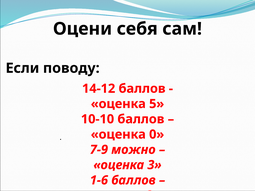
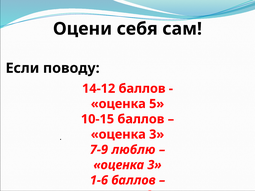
10-10: 10-10 -> 10-15
0 at (157, 135): 0 -> 3
можно: можно -> люблю
